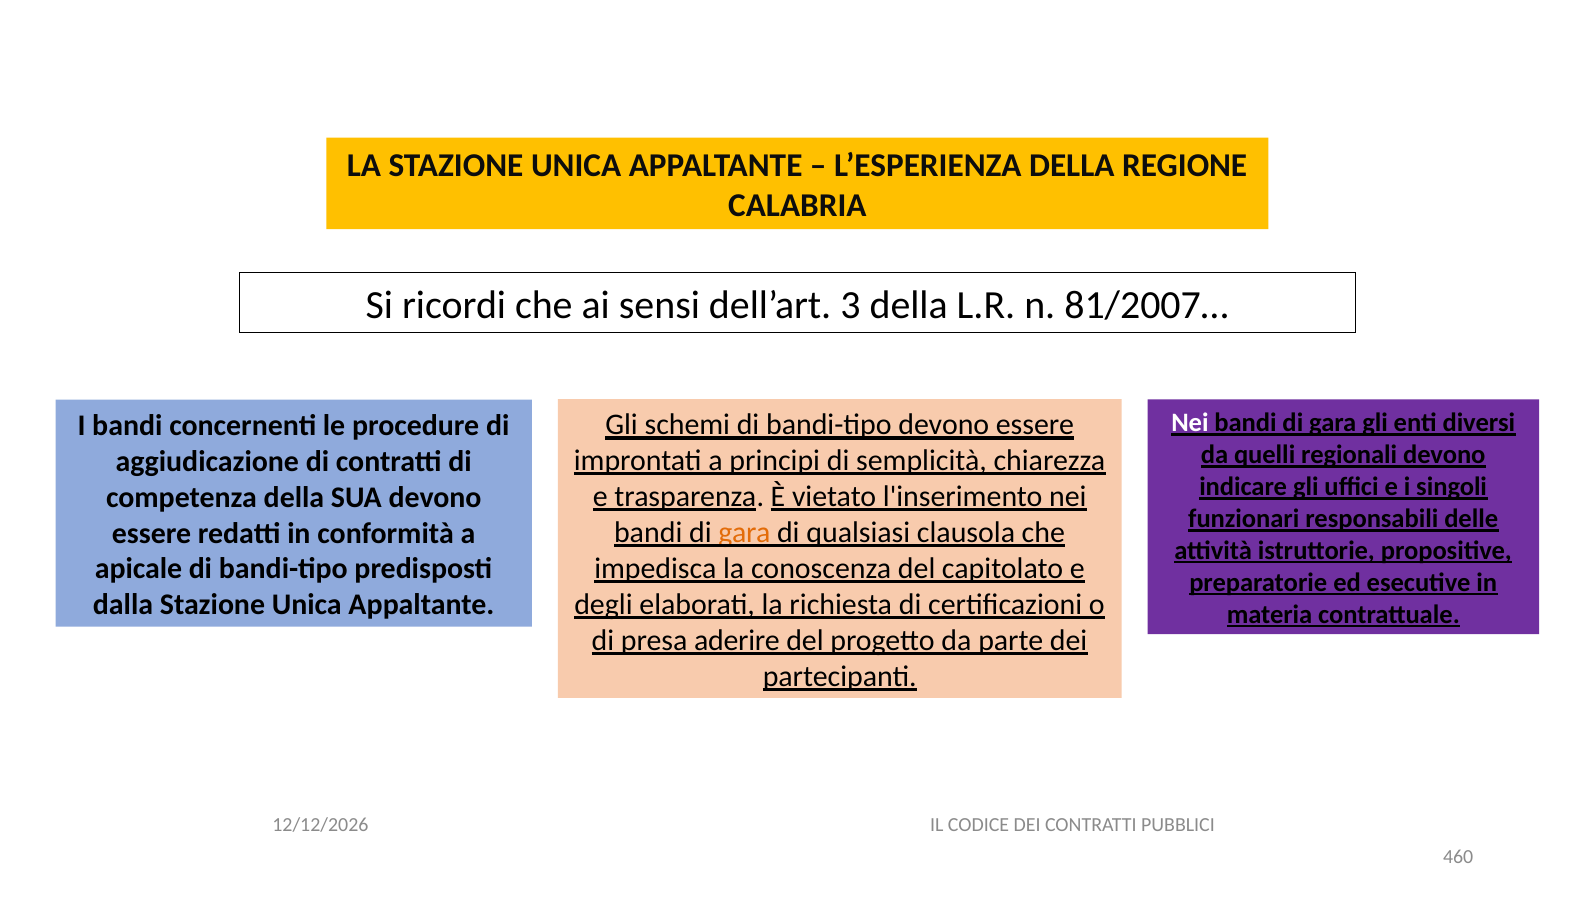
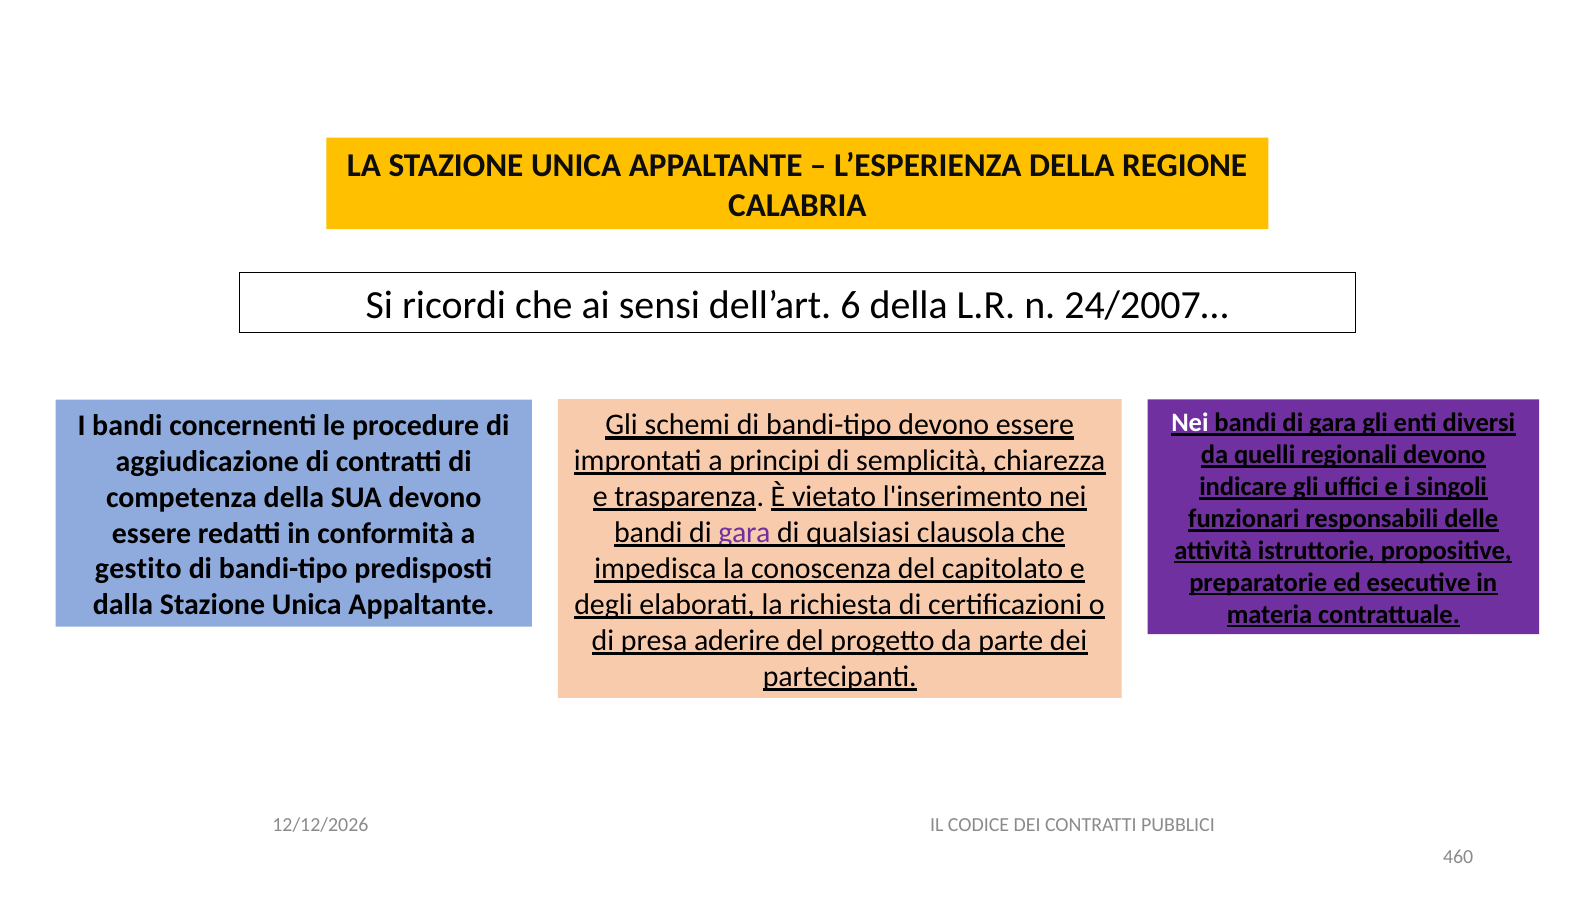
3: 3 -> 6
81/2007…: 81/2007… -> 24/2007…
gara at (744, 533) colour: orange -> purple
apicale: apicale -> gestito
